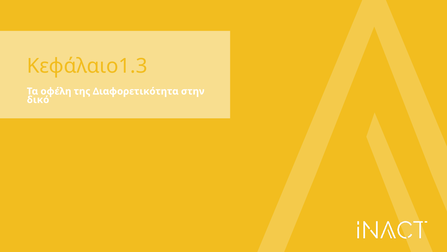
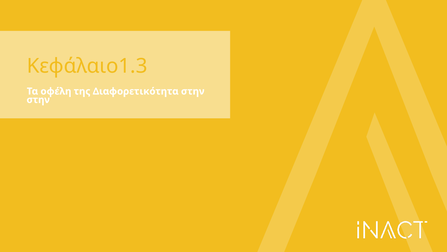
δικό: δικό -> στην
